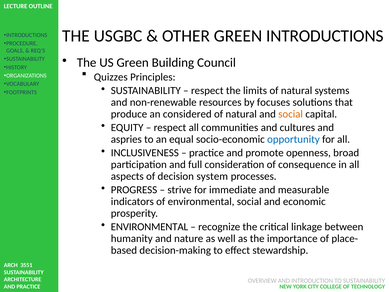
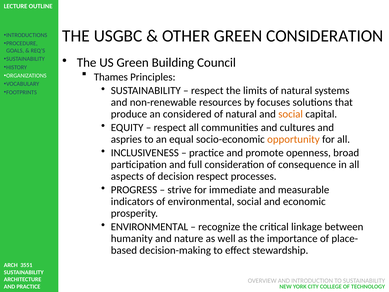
GREEN INTRODUCTIONS: INTRODUCTIONS -> CONSIDERATION
Quizzes: Quizzes -> Thames
opportunity colour: blue -> orange
decision system: system -> respect
